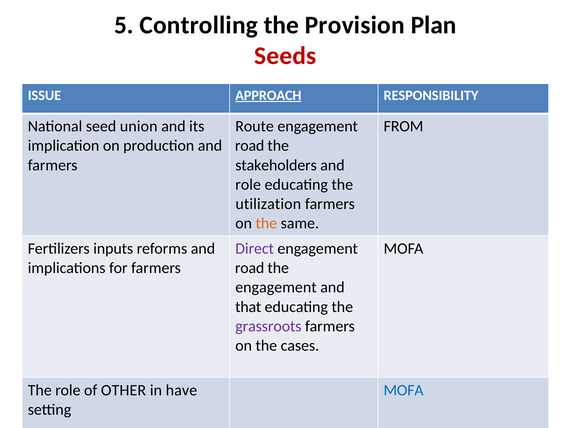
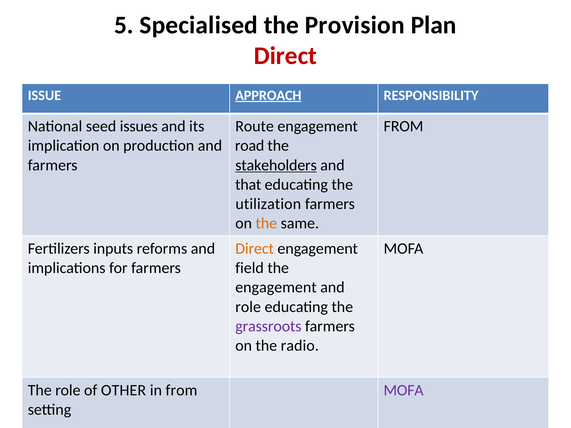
Controlling: Controlling -> Specialised
Seeds at (285, 56): Seeds -> Direct
union: union -> issues
stakeholders underline: none -> present
role at (248, 185): role -> that
Direct at (255, 249) colour: purple -> orange
road at (250, 268): road -> field
that at (248, 307): that -> role
cases: cases -> radio
in have: have -> from
MOFA at (404, 390) colour: blue -> purple
